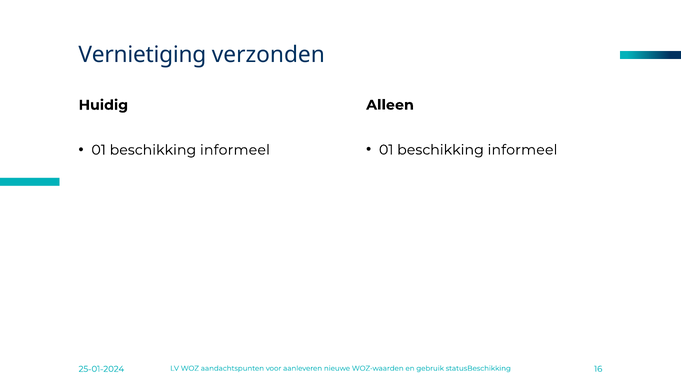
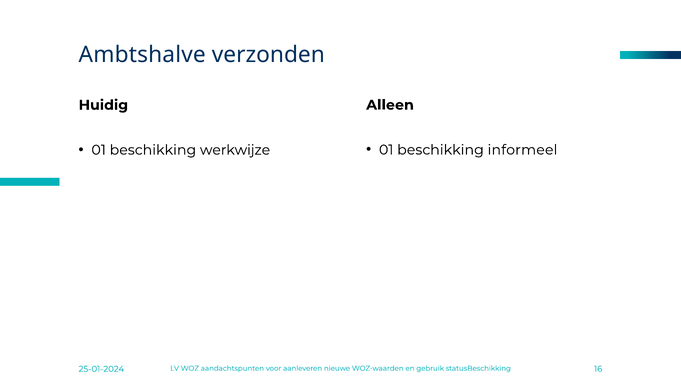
Vernietiging: Vernietiging -> Ambtshalve
informeel at (235, 150): informeel -> werkwijze
